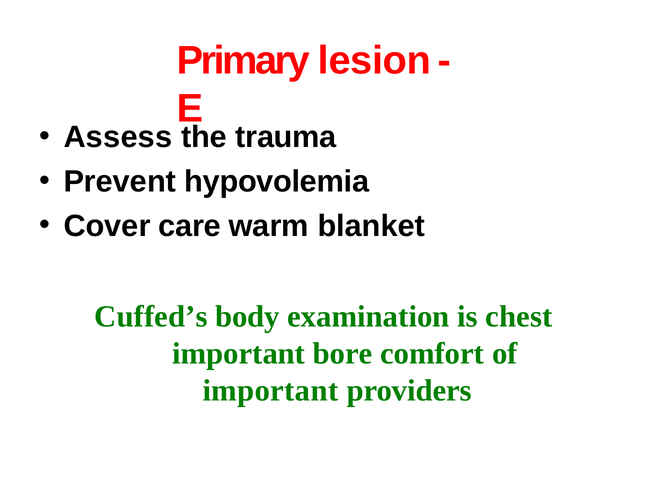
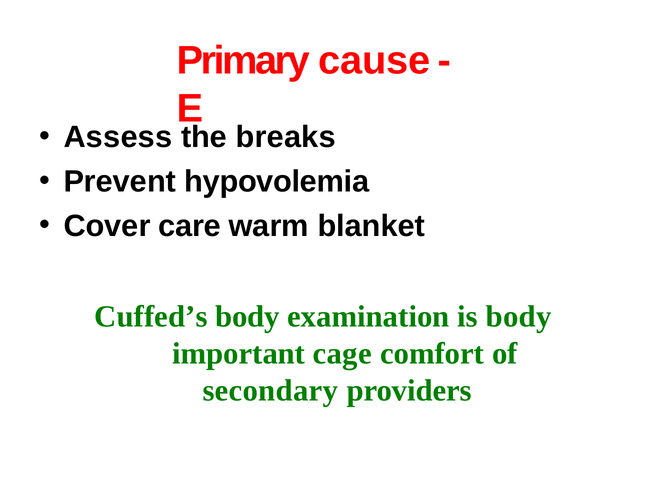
lesion: lesion -> cause
trauma: trauma -> breaks
is chest: chest -> body
bore: bore -> cage
important at (270, 390): important -> secondary
